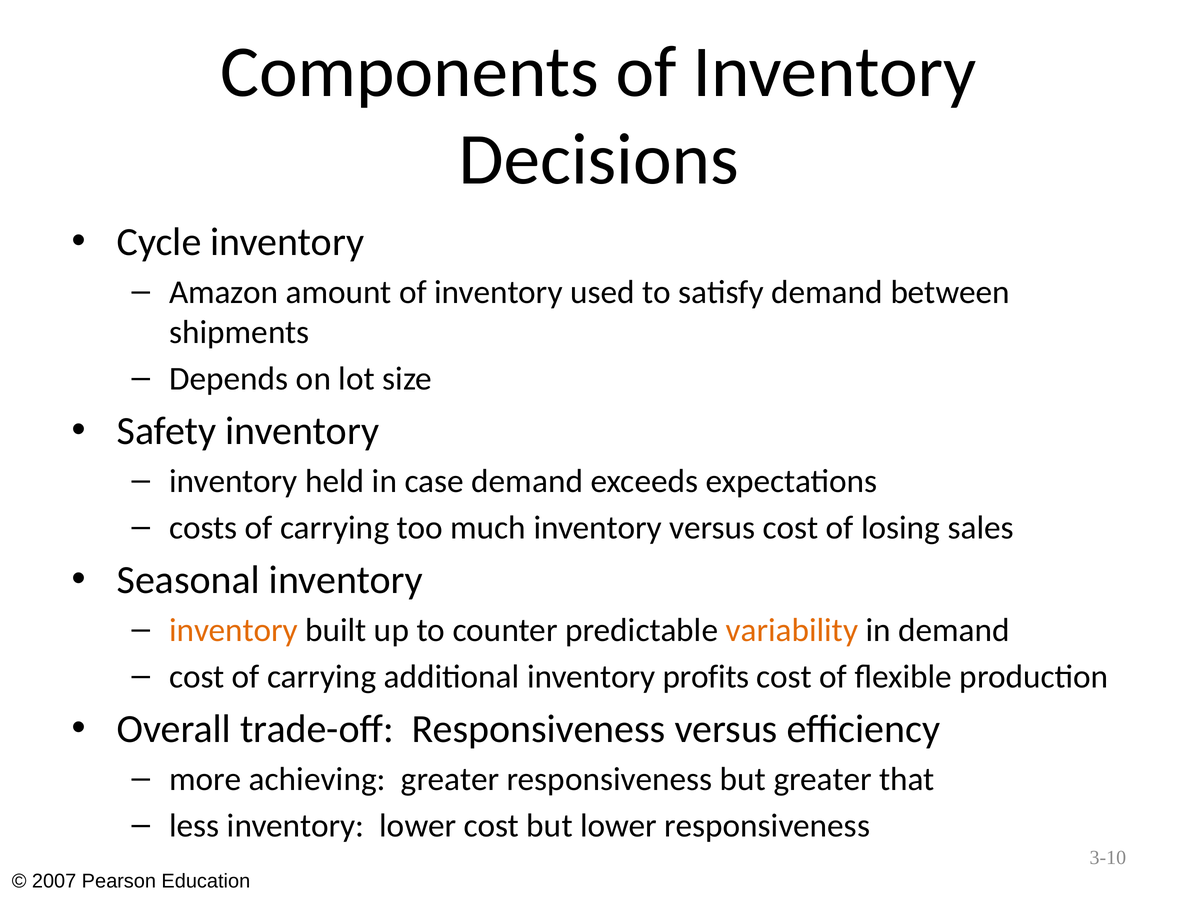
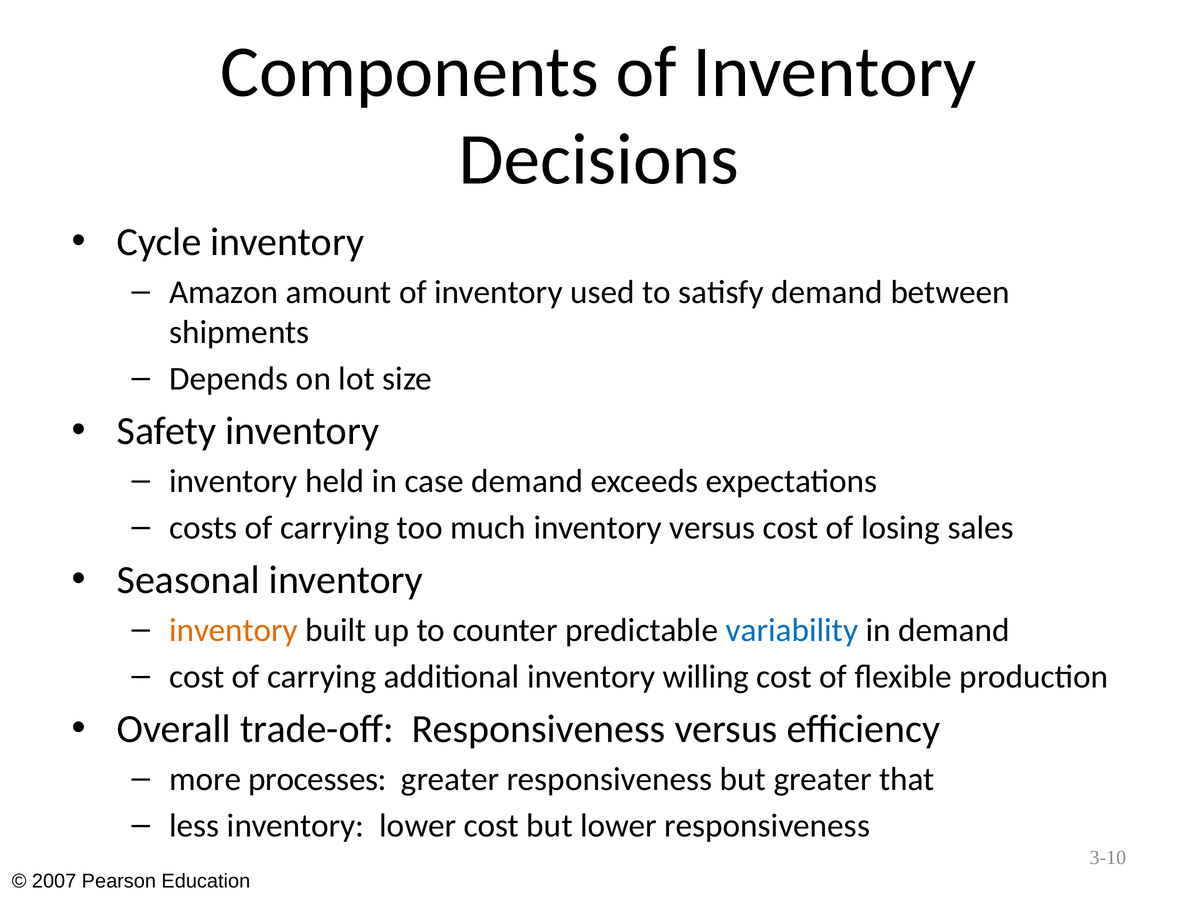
variability colour: orange -> blue
profits: profits -> willing
achieving: achieving -> processes
